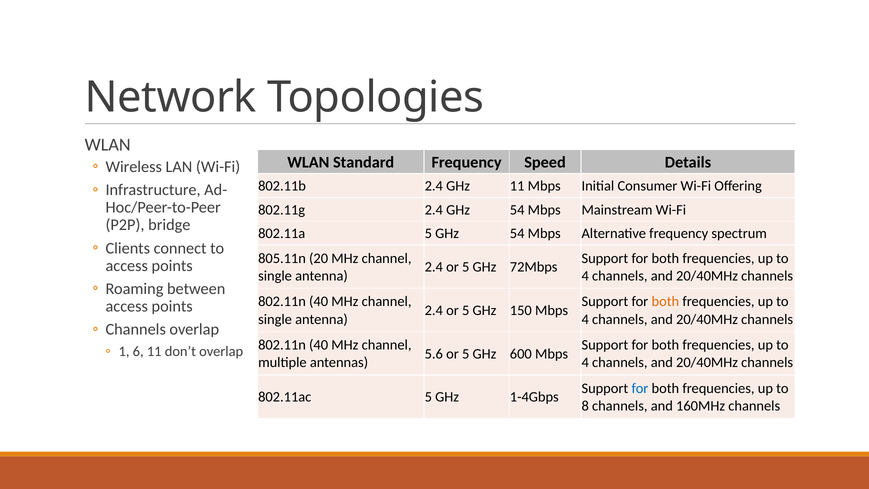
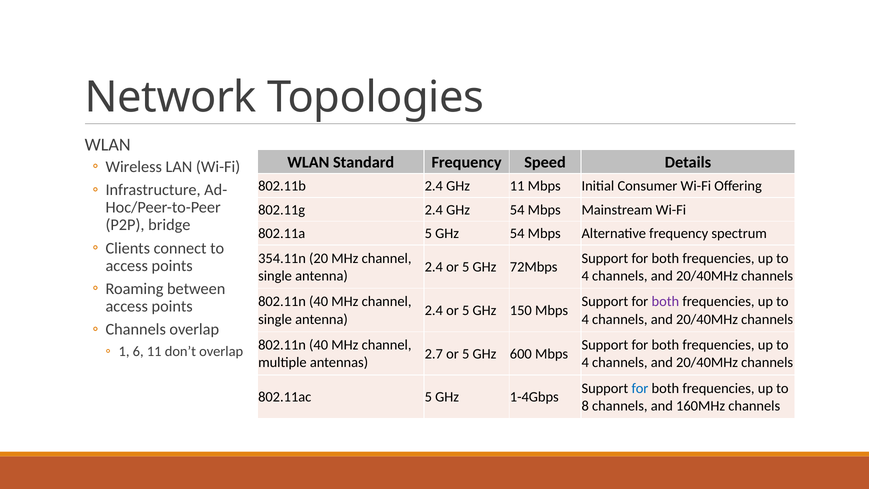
805.11n: 805.11n -> 354.11n
both at (665, 302) colour: orange -> purple
5.6: 5.6 -> 2.7
